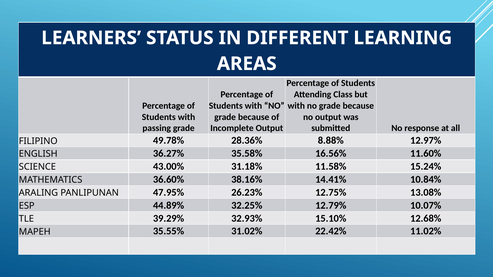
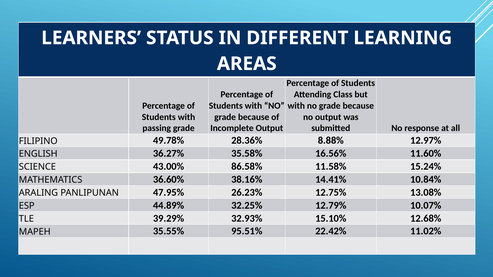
31.18%: 31.18% -> 86.58%
31.02%: 31.02% -> 95.51%
